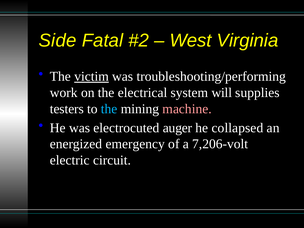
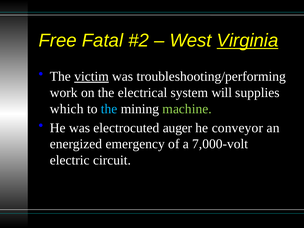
Side: Side -> Free
Virginia underline: none -> present
testers: testers -> which
machine colour: pink -> light green
collapsed: collapsed -> conveyor
7,206-volt: 7,206-volt -> 7,000-volt
